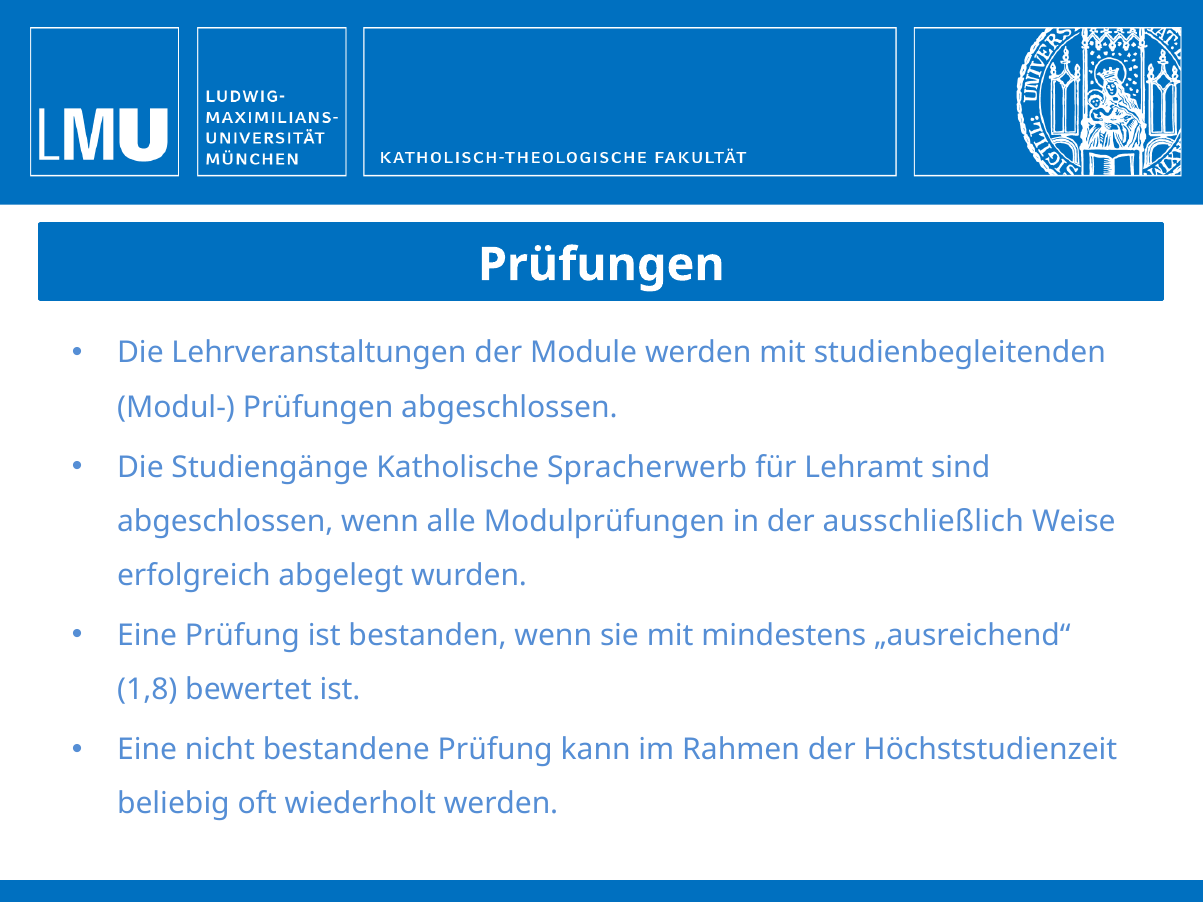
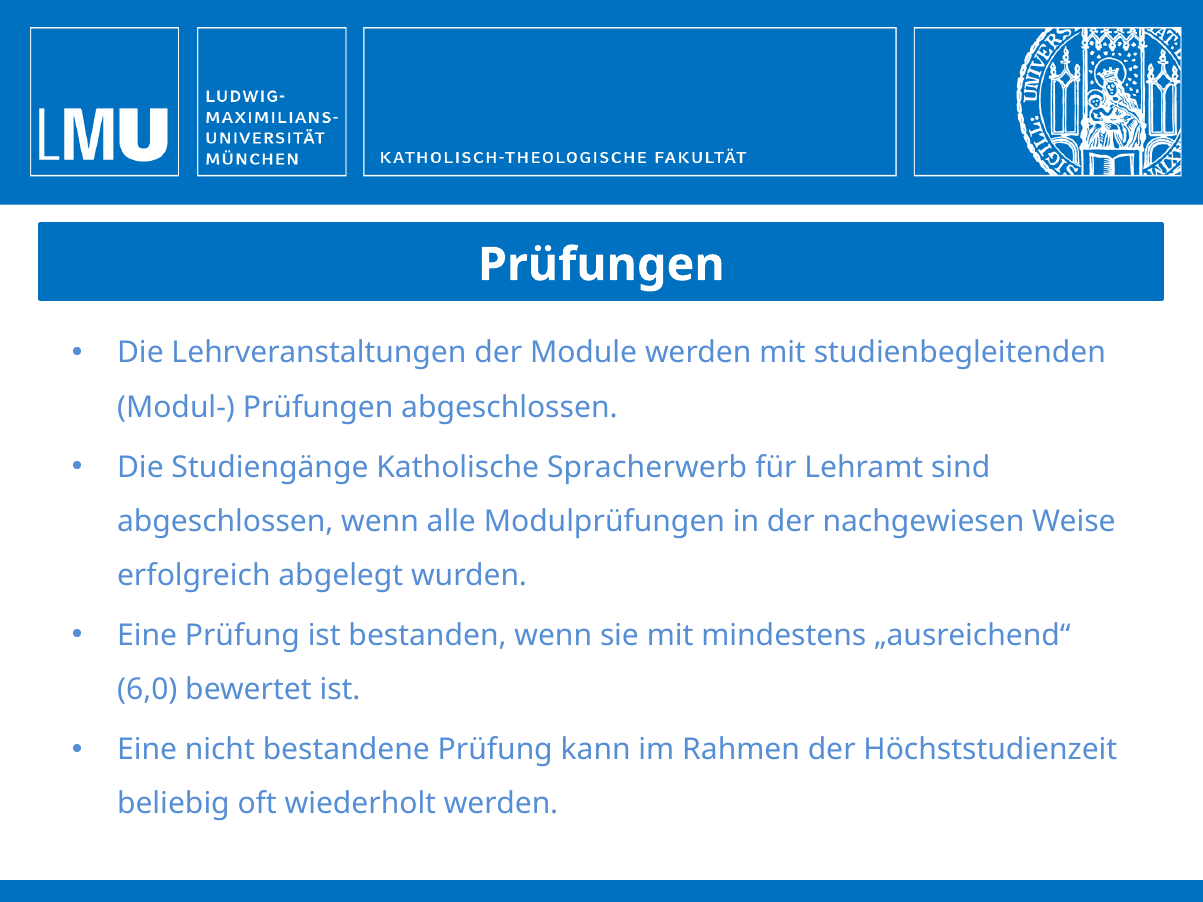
ausschließlich: ausschließlich -> nachgewiesen
1,8: 1,8 -> 6,0
